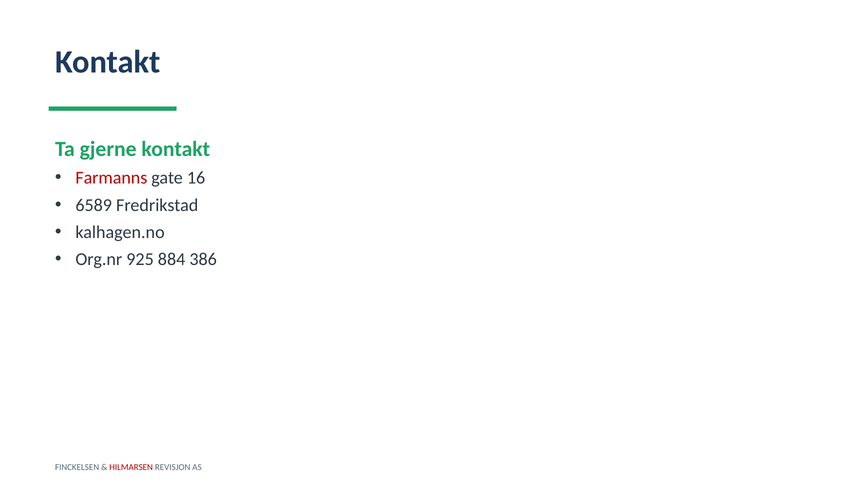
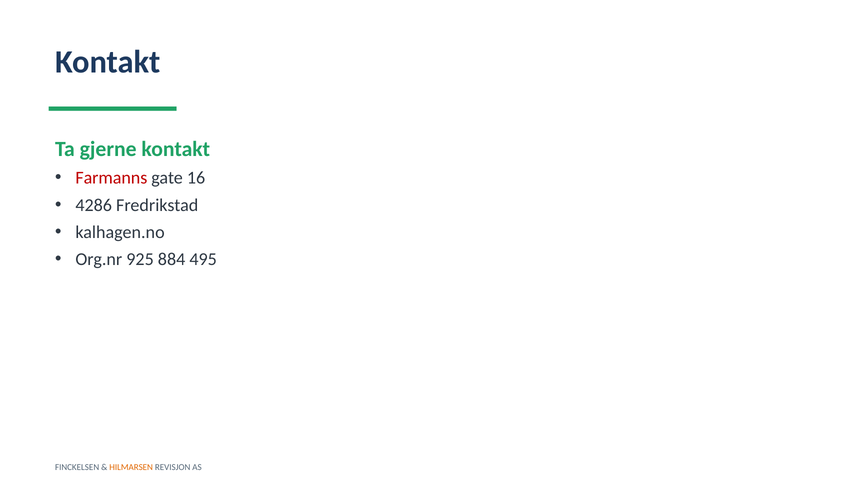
6589: 6589 -> 4286
386: 386 -> 495
HILMARSEN colour: red -> orange
